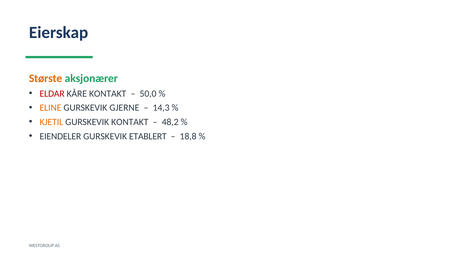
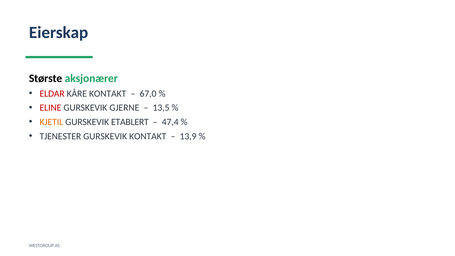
Største colour: orange -> black
50,0: 50,0 -> 67,0
ELINE colour: orange -> red
14,3: 14,3 -> 13,5
GURSKEVIK KONTAKT: KONTAKT -> ETABLERT
48,2: 48,2 -> 47,4
EIENDELER: EIENDELER -> TJENESTER
GURSKEVIK ETABLERT: ETABLERT -> KONTAKT
18,8: 18,8 -> 13,9
